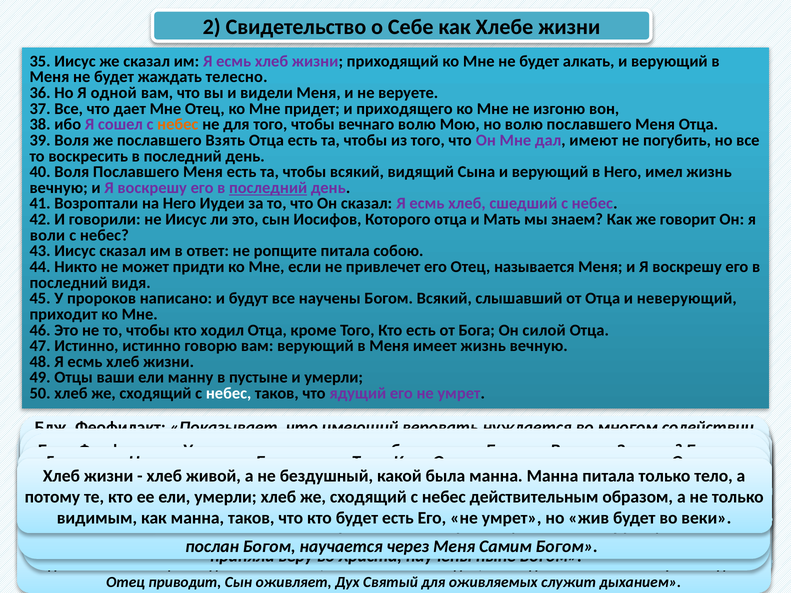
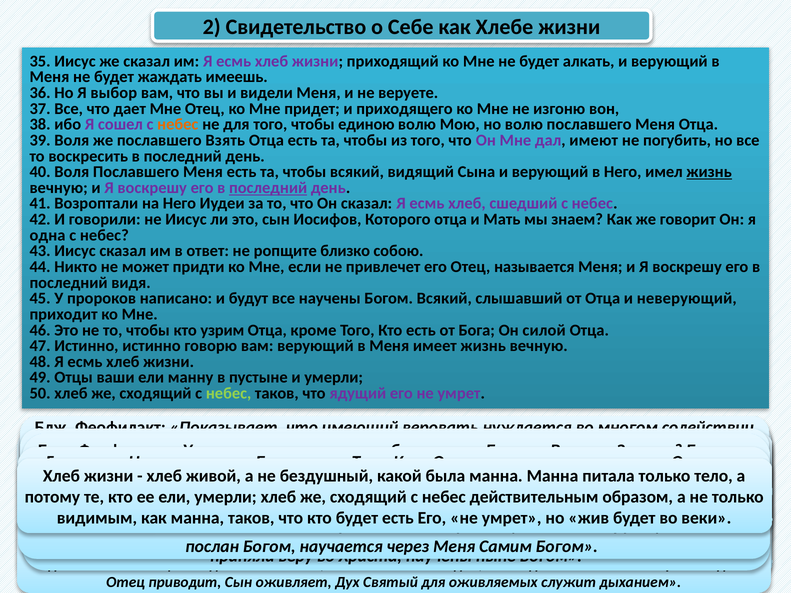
телесно: телесно -> имеешь
Я одной: одной -> выбор
чтобы вечнаго: вечнаго -> единою
жизнь at (709, 172) underline: none -> present
воли at (48, 235): воли -> одна
ропщите питала: питала -> близко
кто ходил: ходил -> узрим
небес at (229, 393) colour: white -> light green
